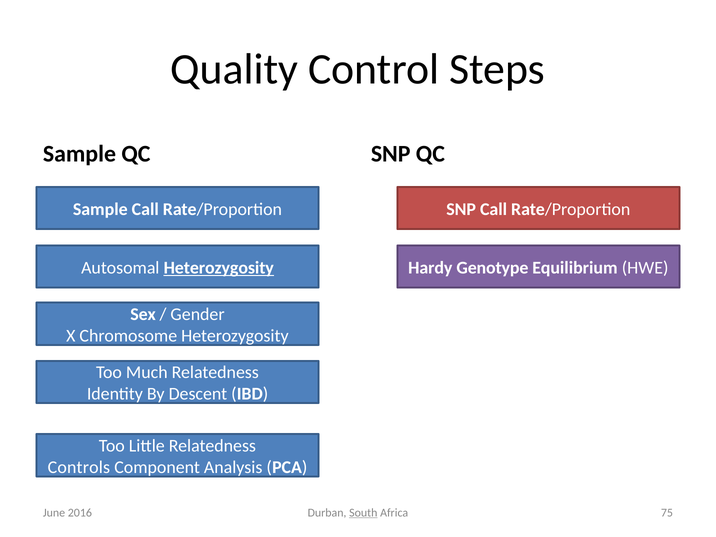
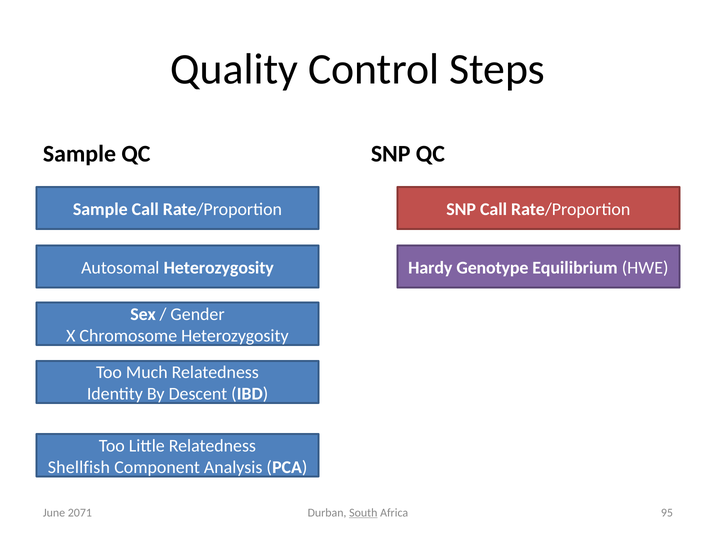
Heterozygosity at (219, 268) underline: present -> none
Controls: Controls -> Shellfish
75: 75 -> 95
2016: 2016 -> 2071
